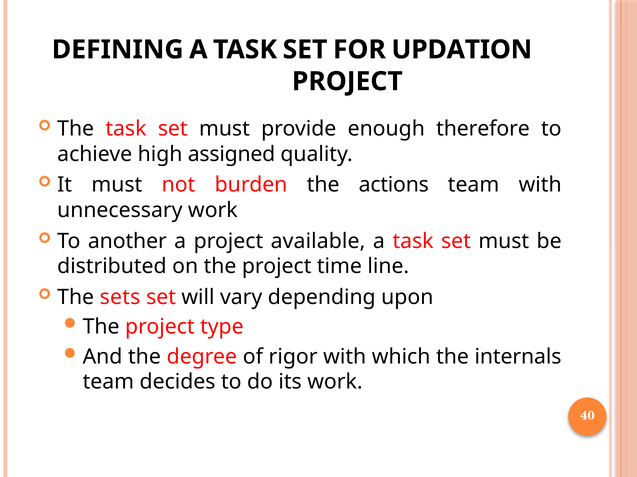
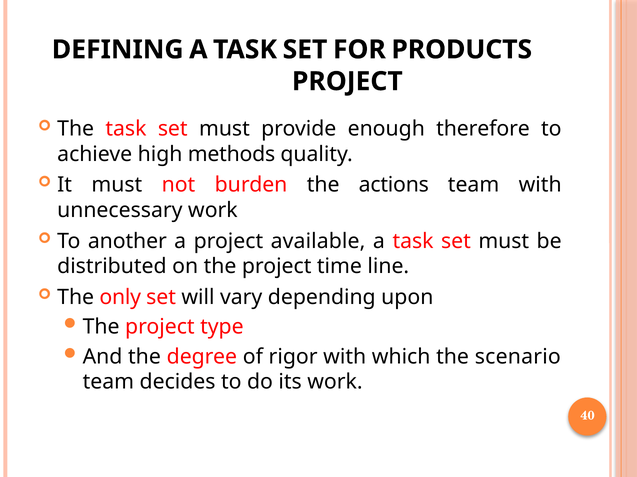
UPDATION: UPDATION -> PRODUCTS
assigned: assigned -> methods
sets: sets -> only
internals: internals -> scenario
